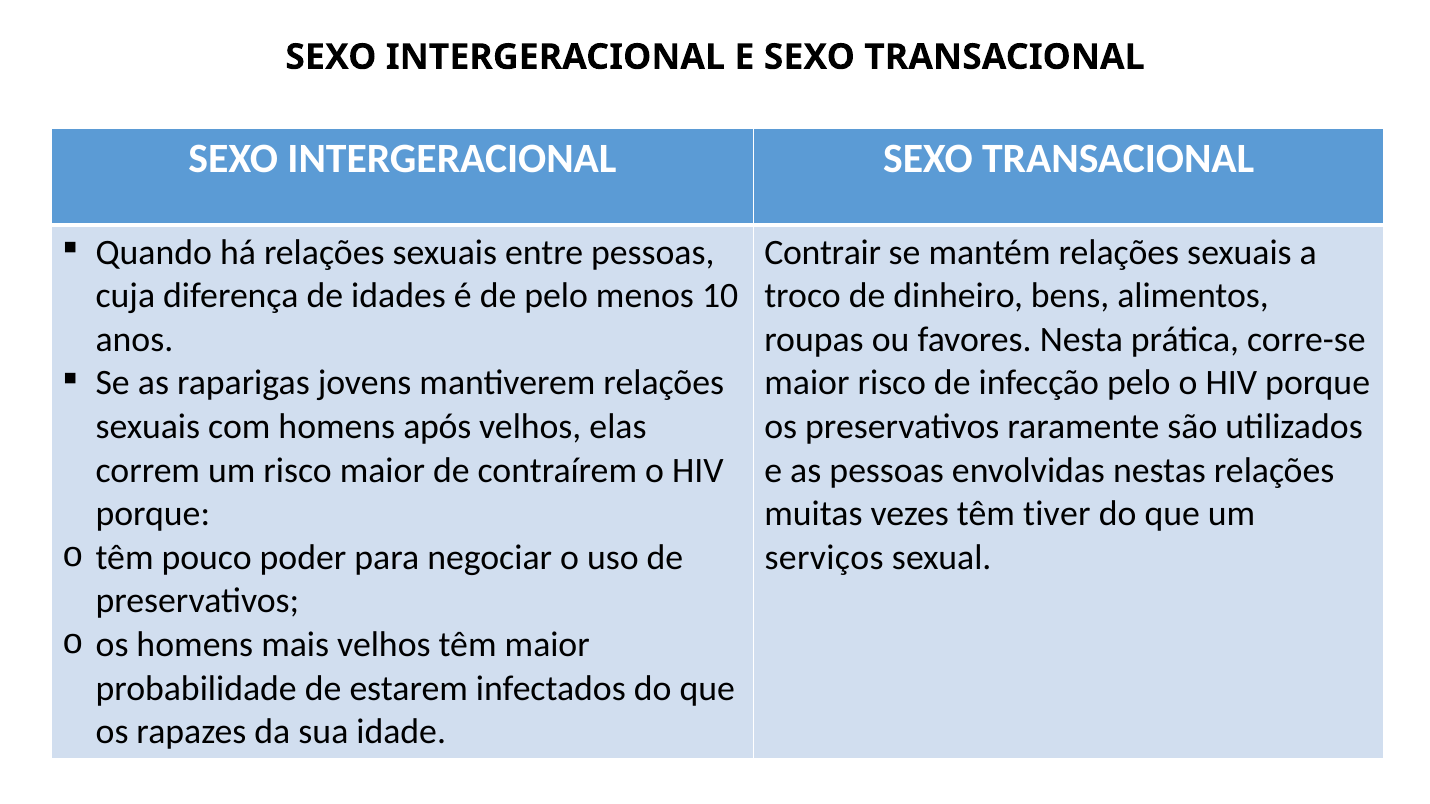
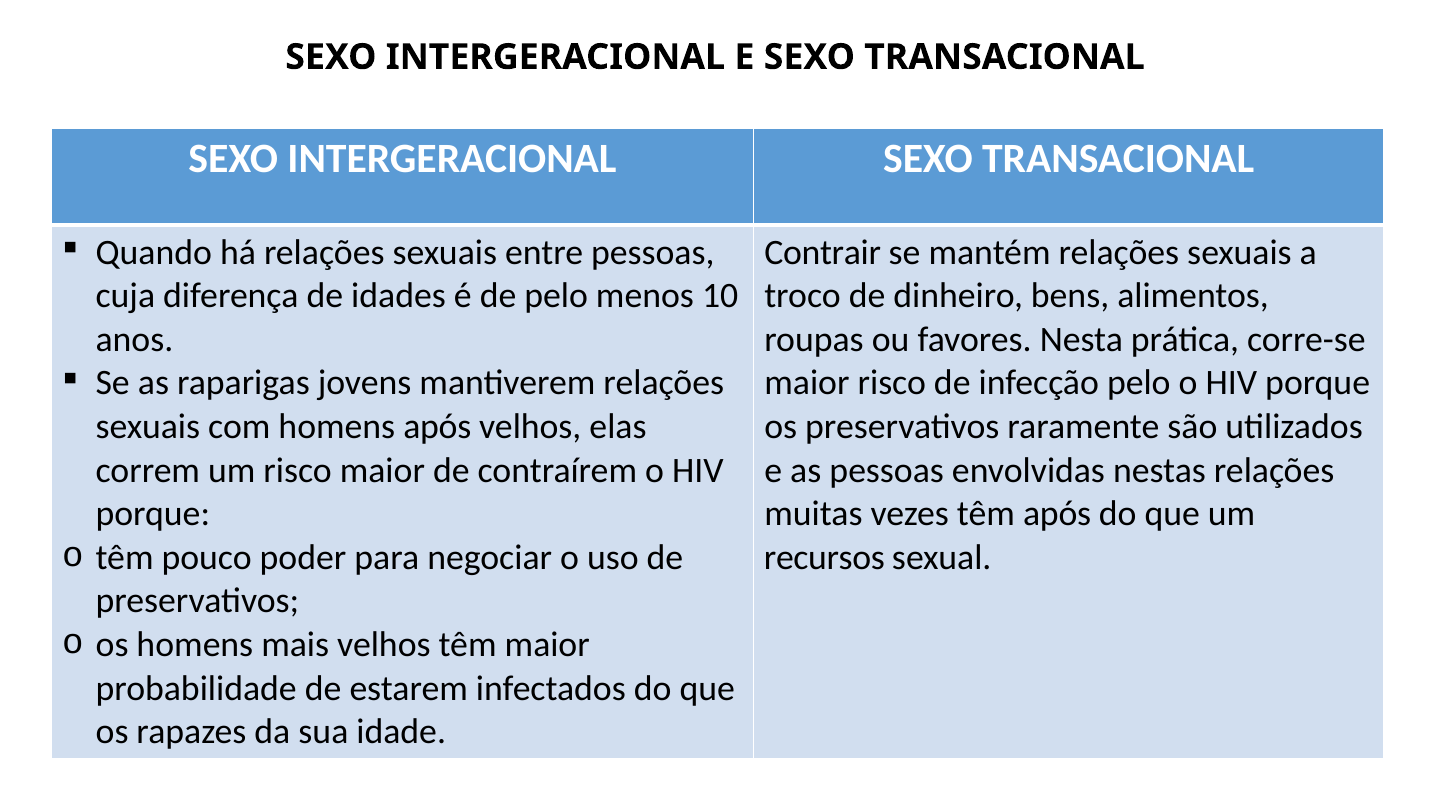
têm tiver: tiver -> após
serviços: serviços -> recursos
